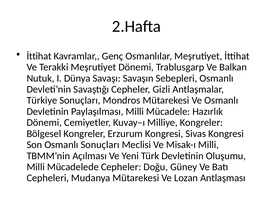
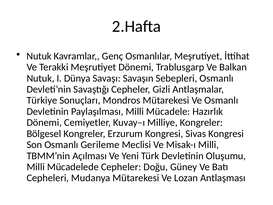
İttihat at (39, 56): İttihat -> Nutuk
Osmanlı Sonuçları: Sonuçları -> Gerileme
